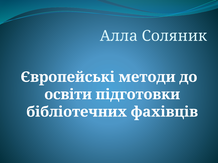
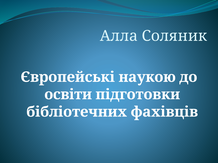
методи: методи -> наукою
